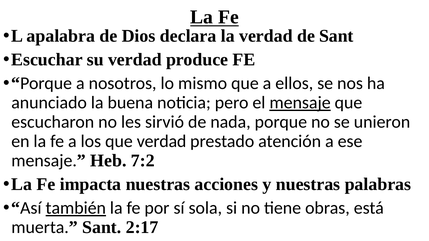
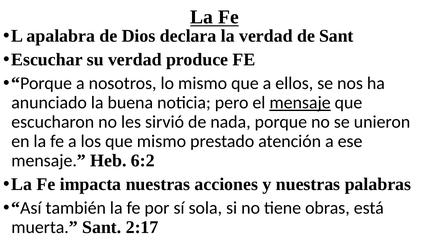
que verdad: verdad -> mismo
7:2: 7:2 -> 6:2
también underline: present -> none
